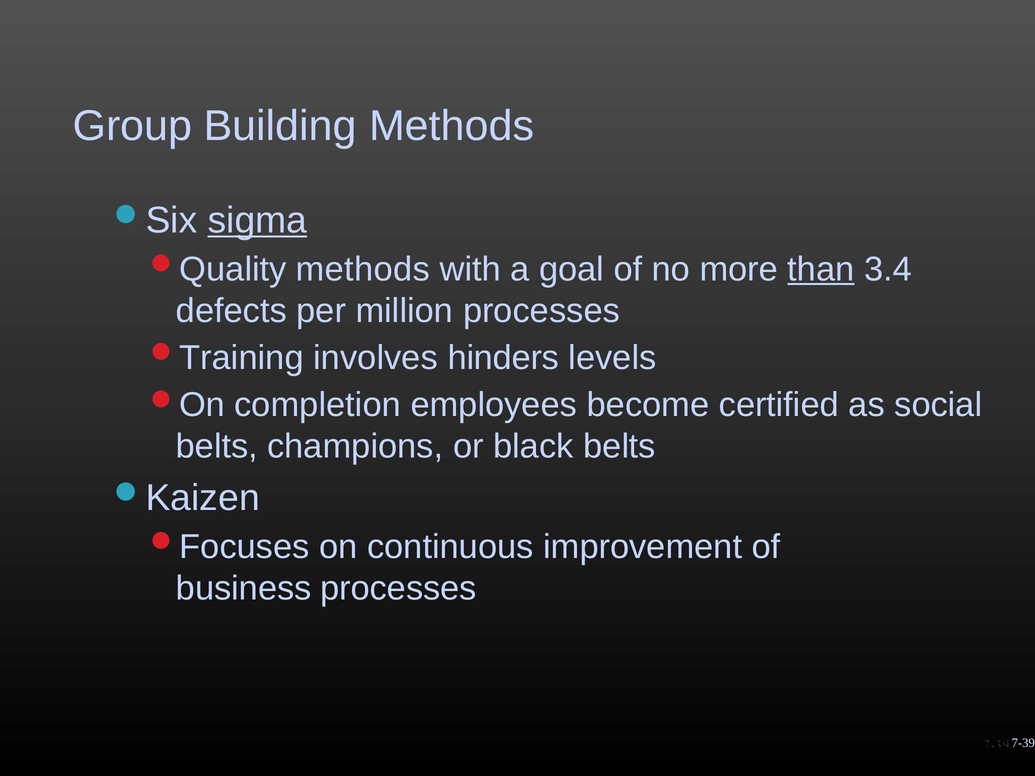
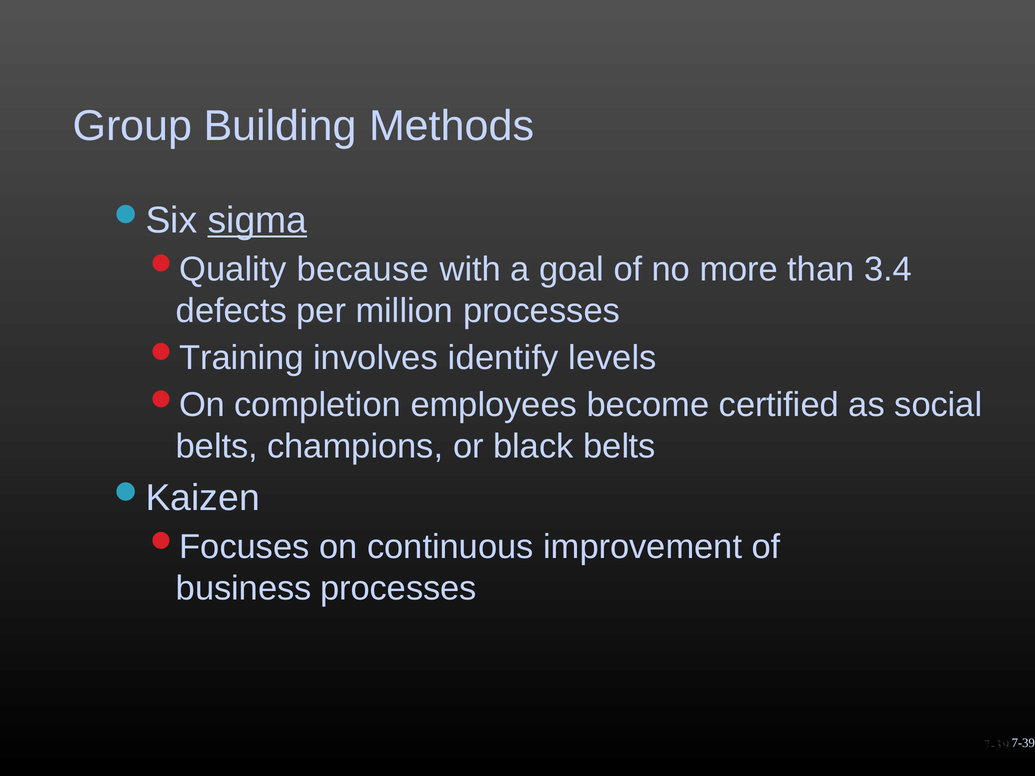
methods at (363, 269): methods -> because
than underline: present -> none
hinders: hinders -> identify
